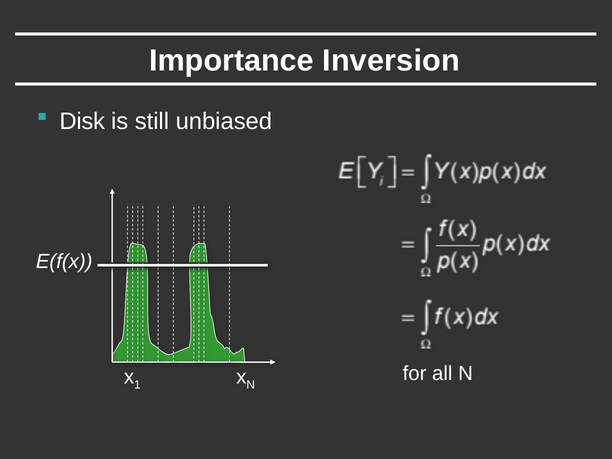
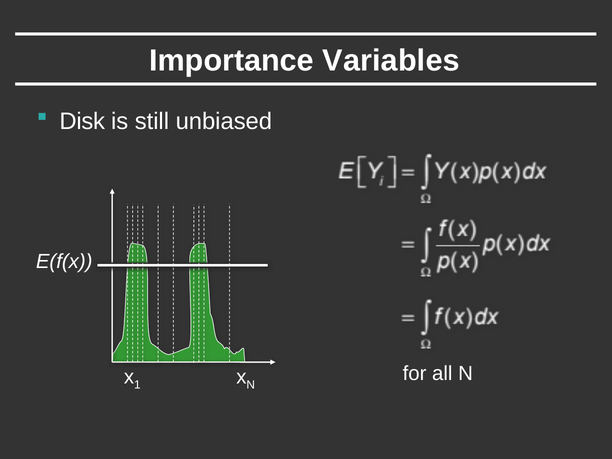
Inversion: Inversion -> Variables
